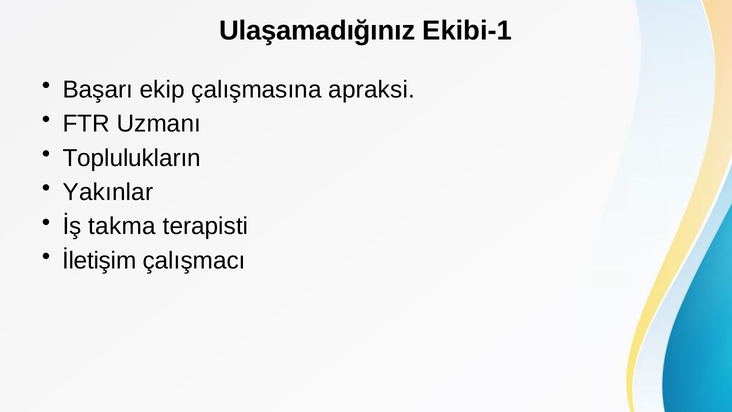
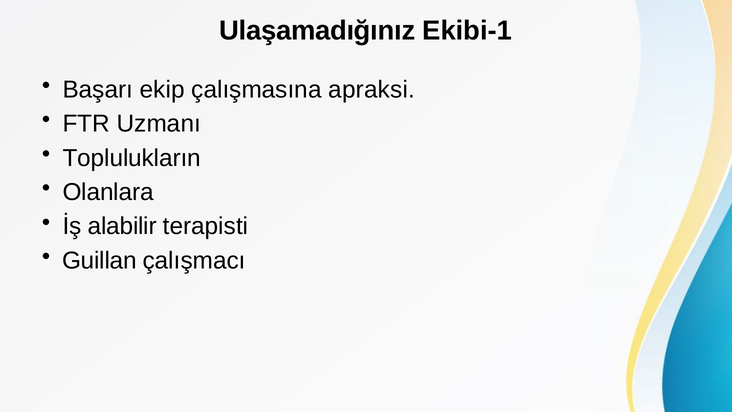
Yakınlar: Yakınlar -> Olanlara
takma: takma -> alabilir
İletişim: İletişim -> Guillan
